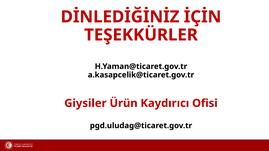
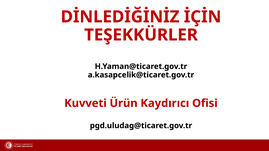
Giysiler: Giysiler -> Kuvveti
